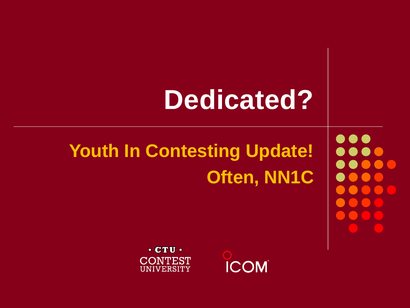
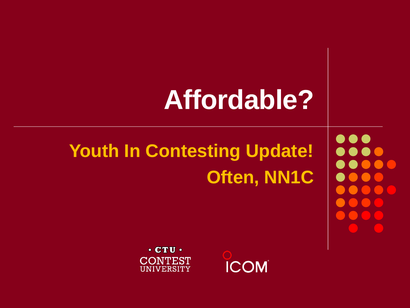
Dedicated: Dedicated -> Affordable
